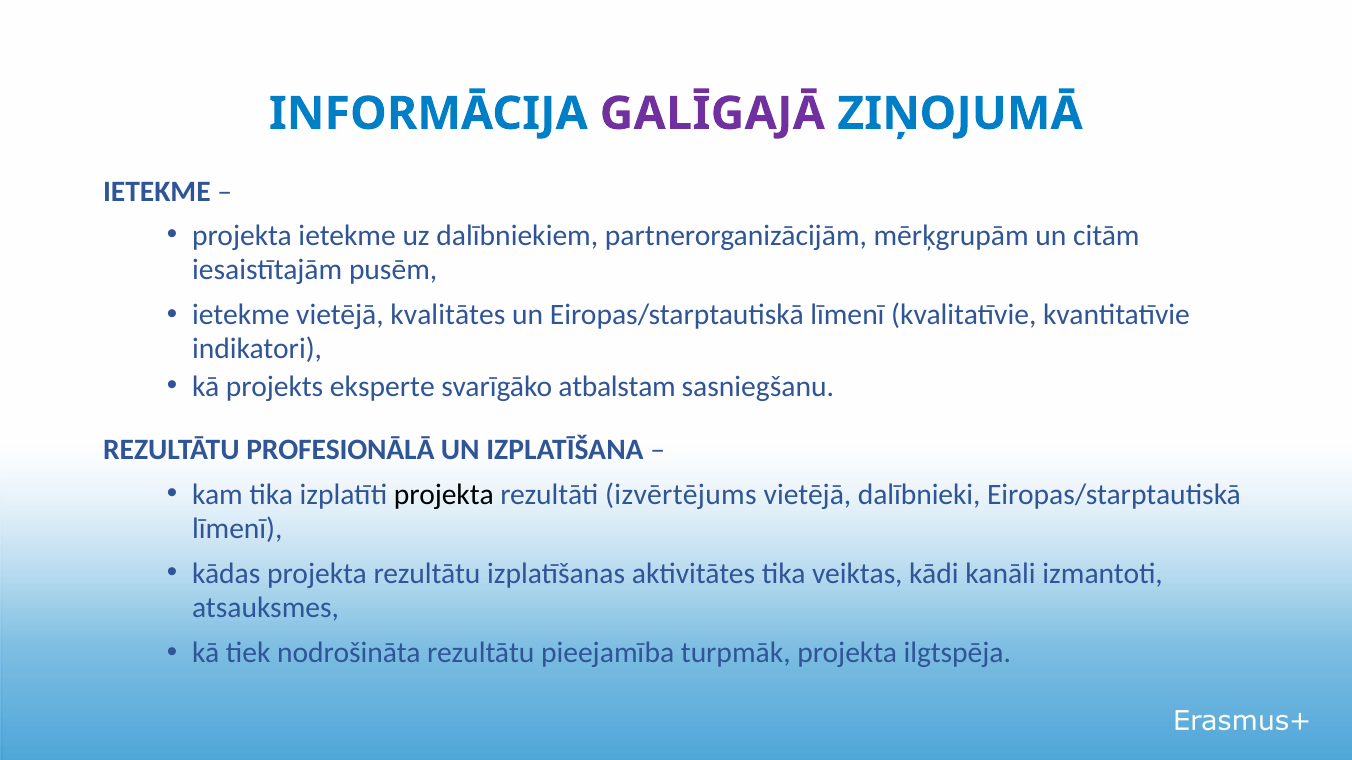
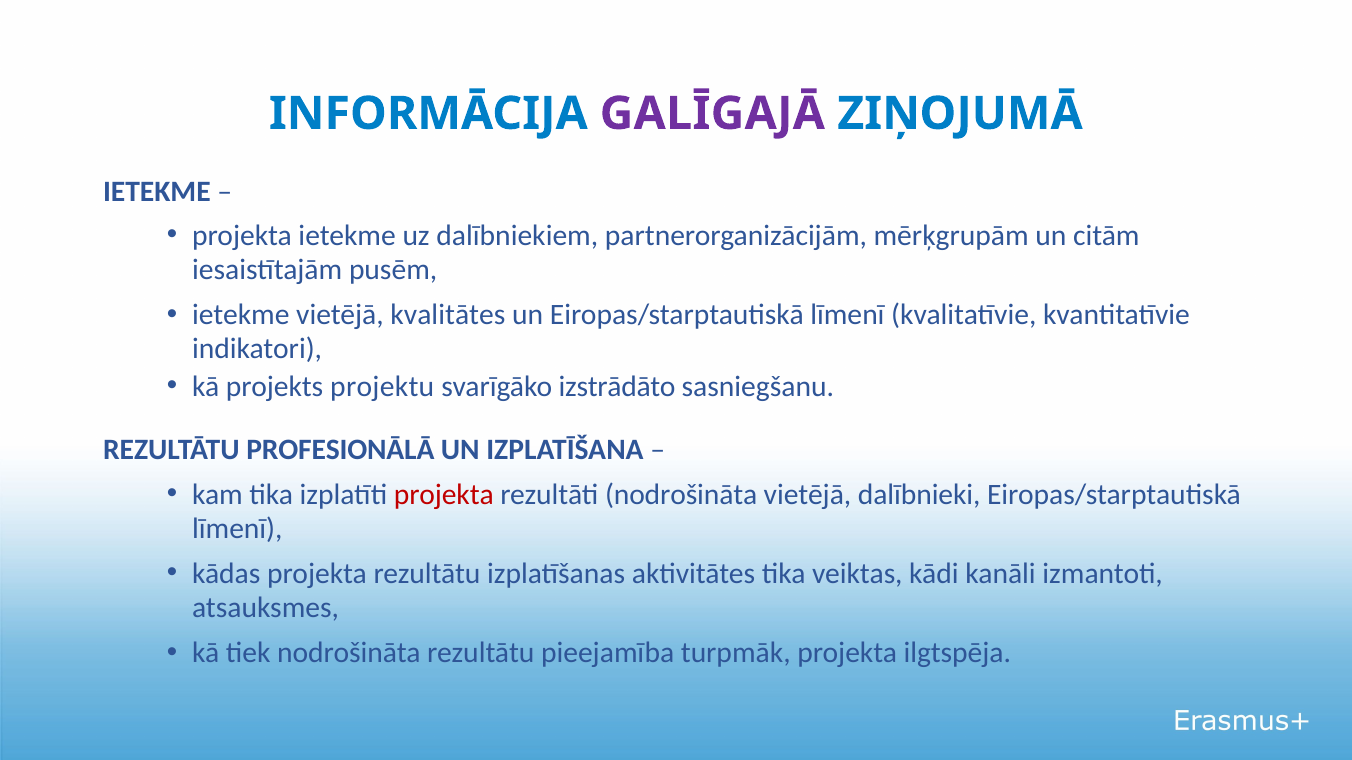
eksperte: eksperte -> projektu
atbalstam: atbalstam -> izstrādāto
projekta at (444, 495) colour: black -> red
rezultāti izvērtējums: izvērtējums -> nodrošināta
